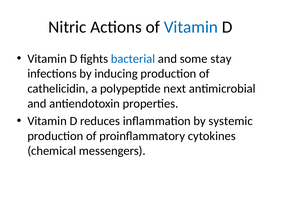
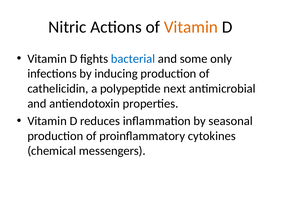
Vitamin at (191, 27) colour: blue -> orange
stay: stay -> only
systemic: systemic -> seasonal
